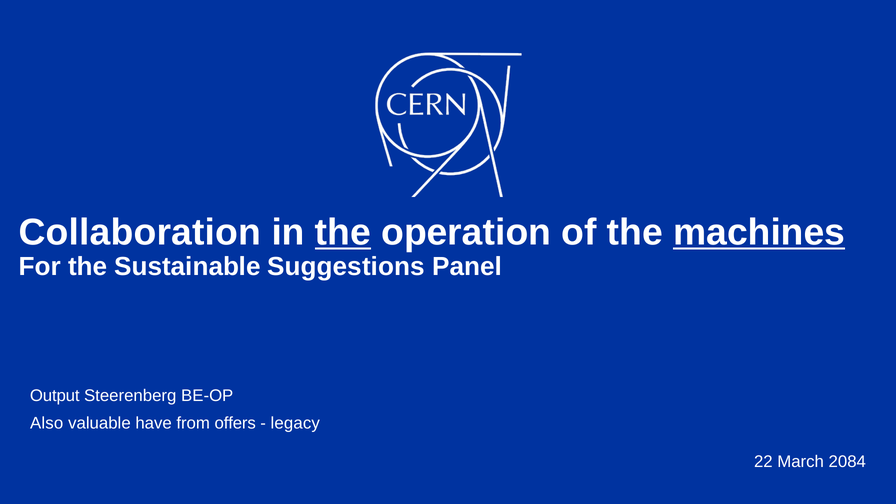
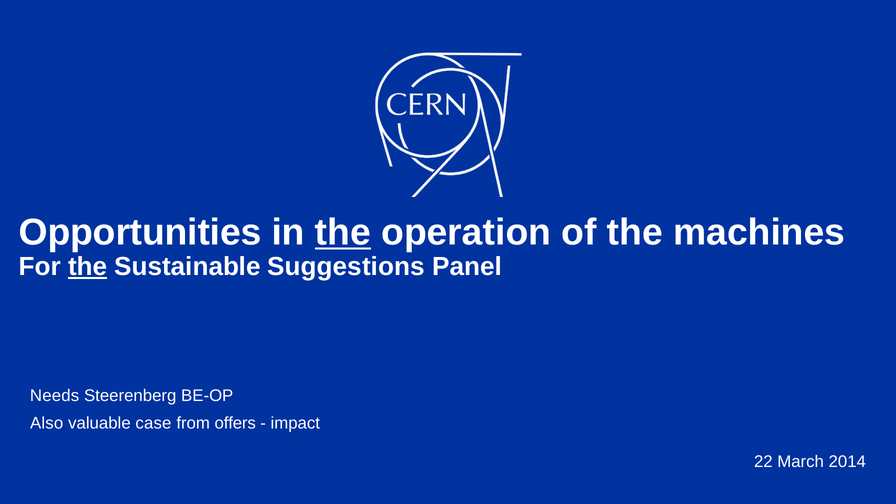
Collaboration: Collaboration -> Opportunities
machines underline: present -> none
the at (88, 267) underline: none -> present
Output: Output -> Needs
have: have -> case
legacy: legacy -> impact
2084: 2084 -> 2014
